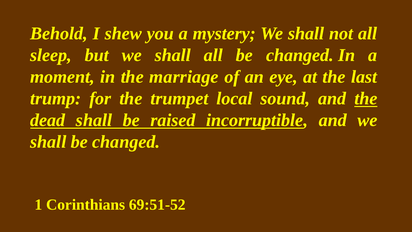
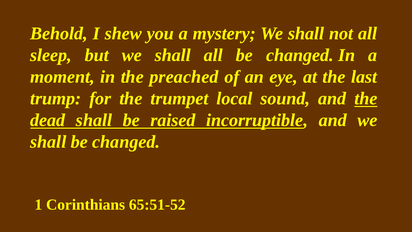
marriage: marriage -> preached
69:51-52: 69:51-52 -> 65:51-52
